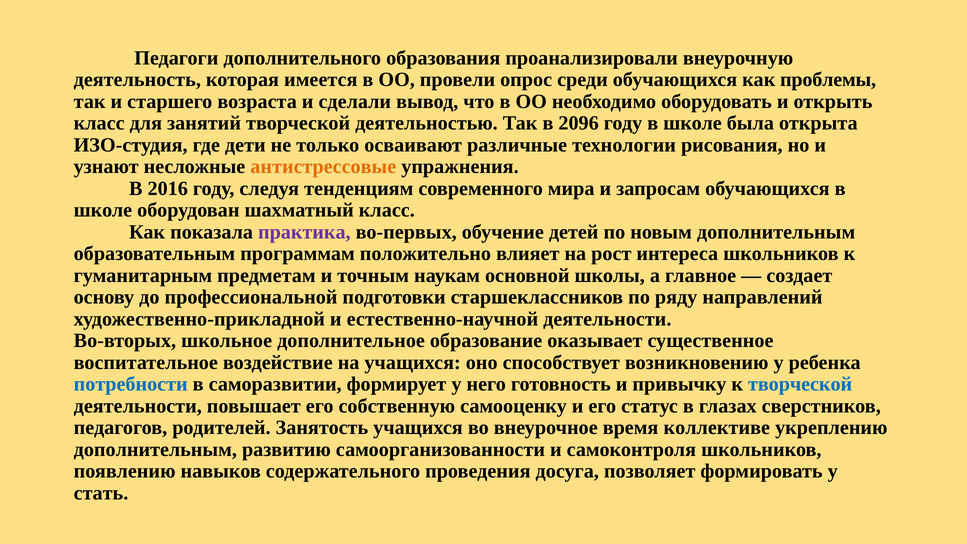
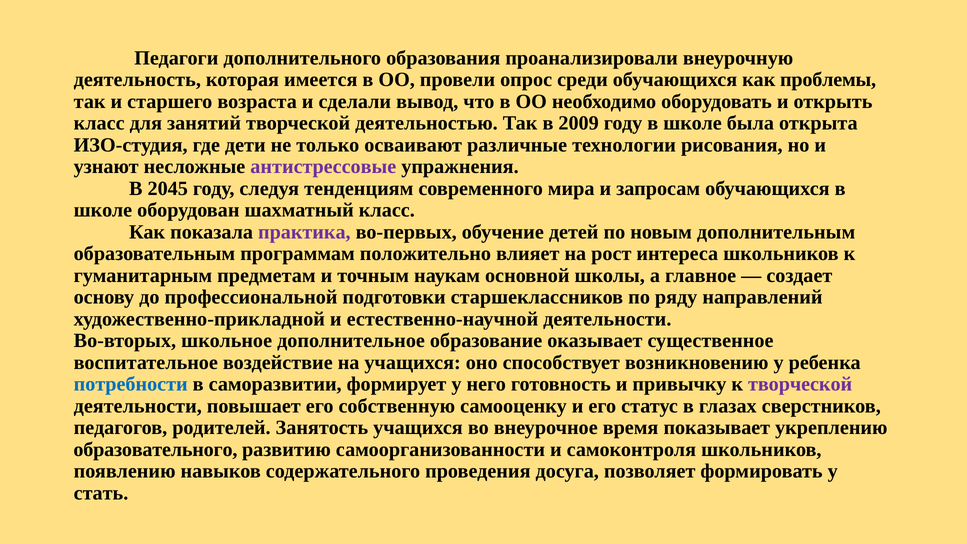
2096: 2096 -> 2009
антистрессовые colour: orange -> purple
2016: 2016 -> 2045
творческой at (800, 384) colour: blue -> purple
коллективе: коллективе -> показывает
дополнительным at (155, 449): дополнительным -> образовательного
